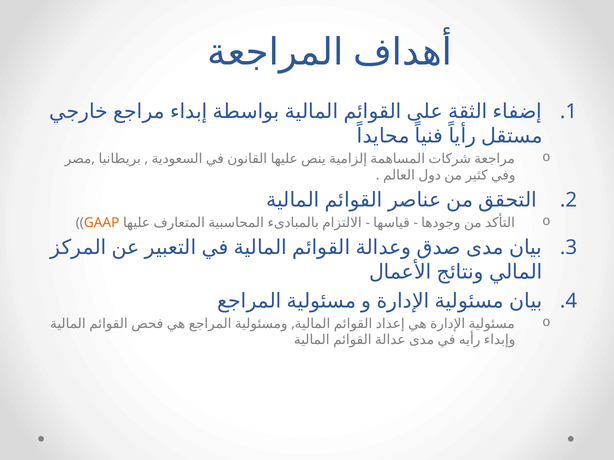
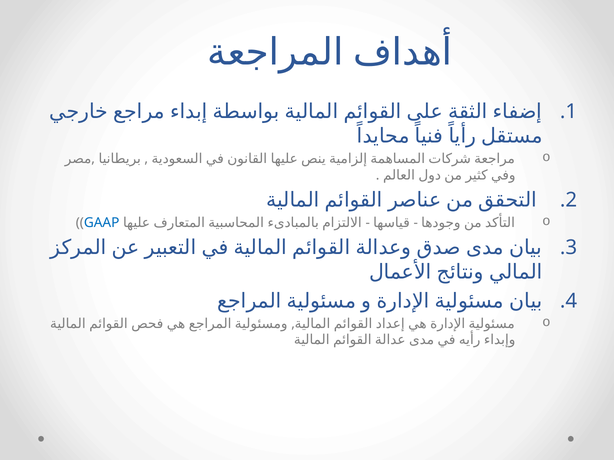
GAAP colour: orange -> blue
